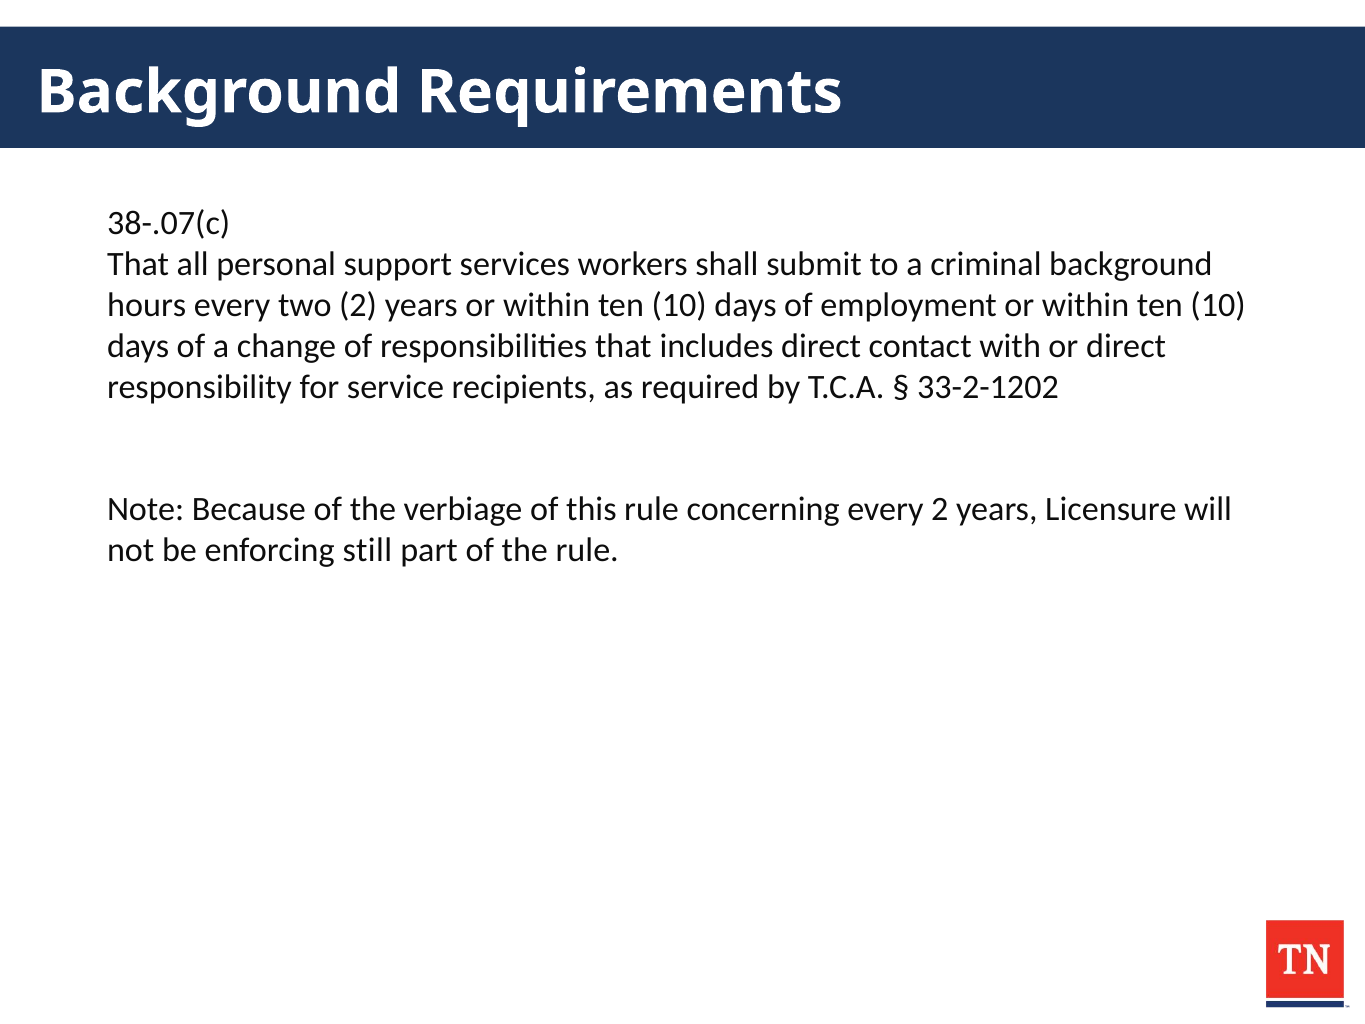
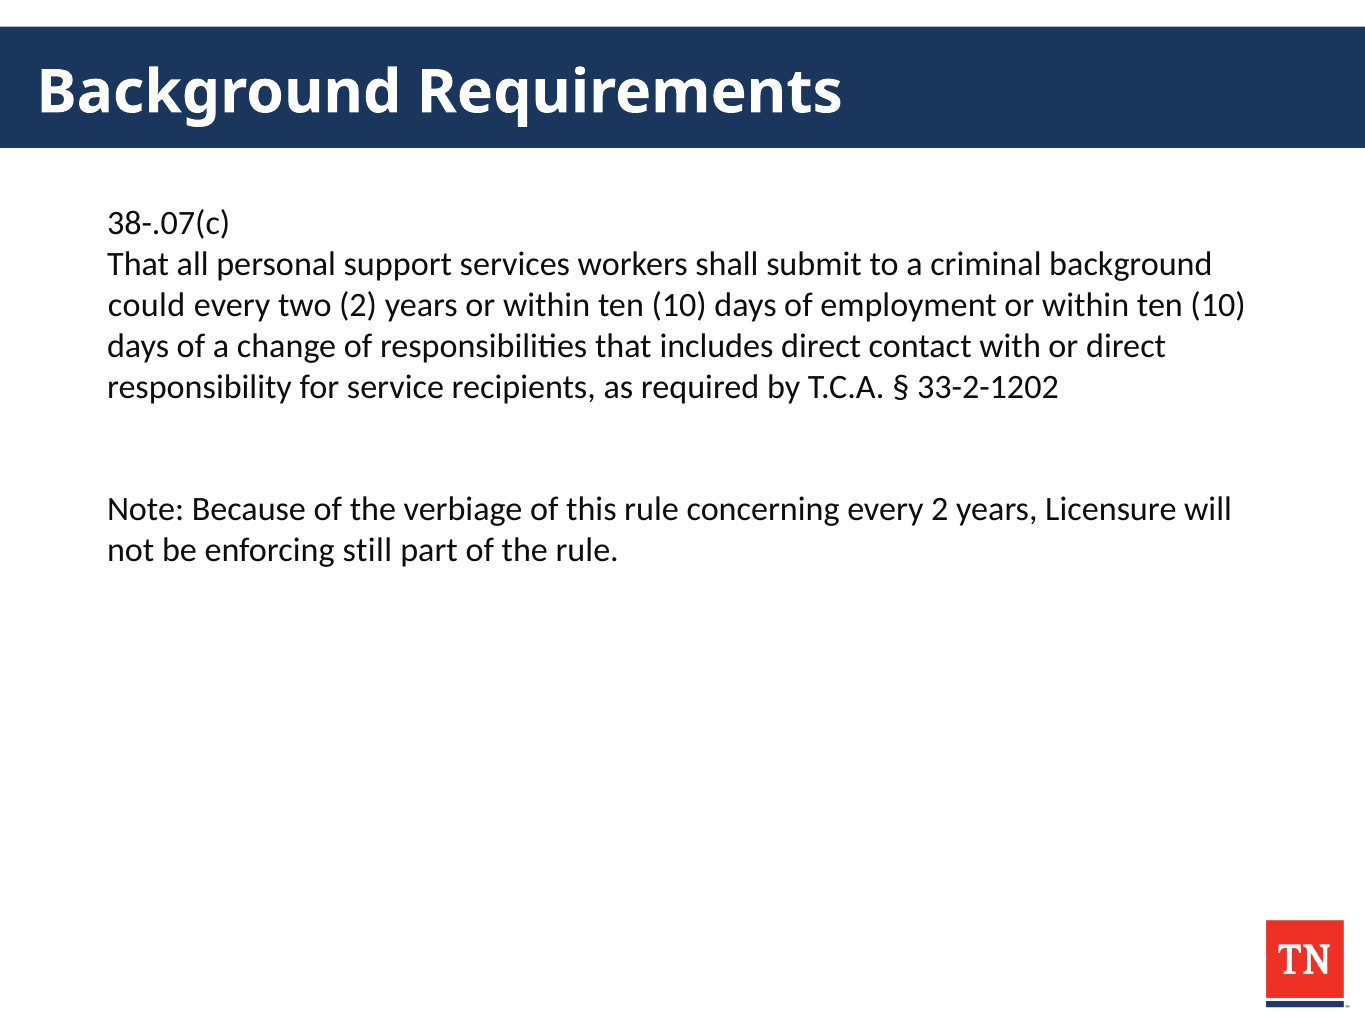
hours: hours -> could
